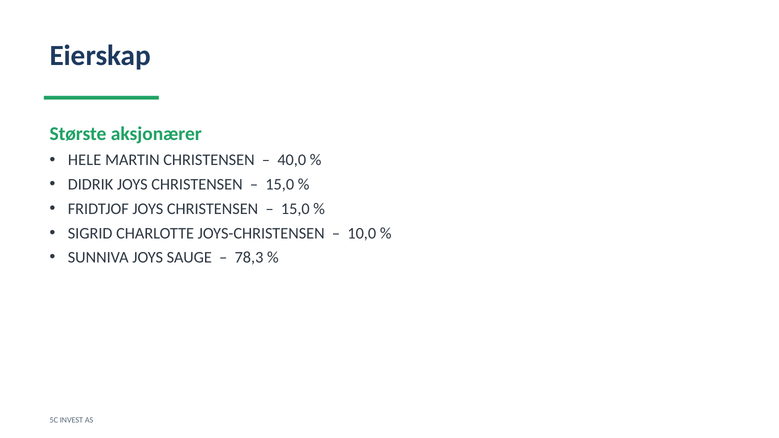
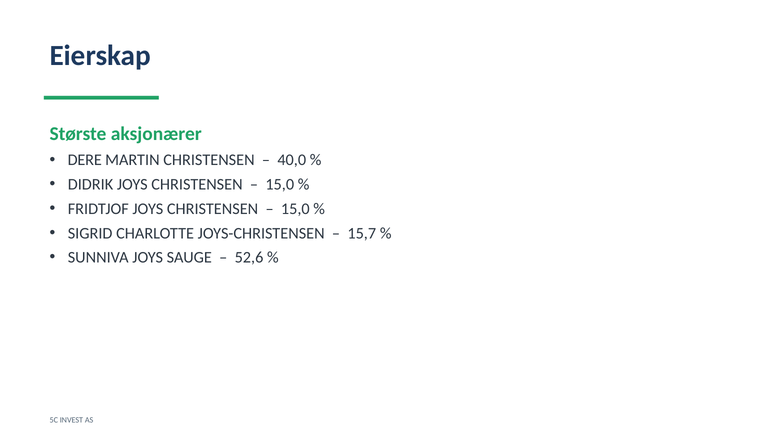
HELE: HELE -> DERE
10,0: 10,0 -> 15,7
78,3: 78,3 -> 52,6
